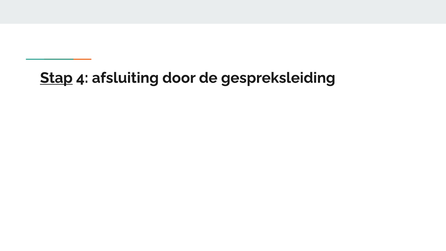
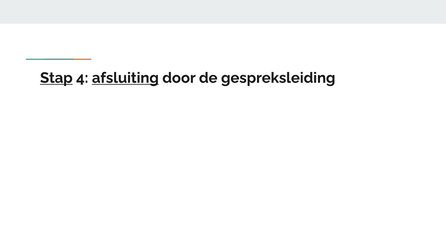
afsluiting underline: none -> present
